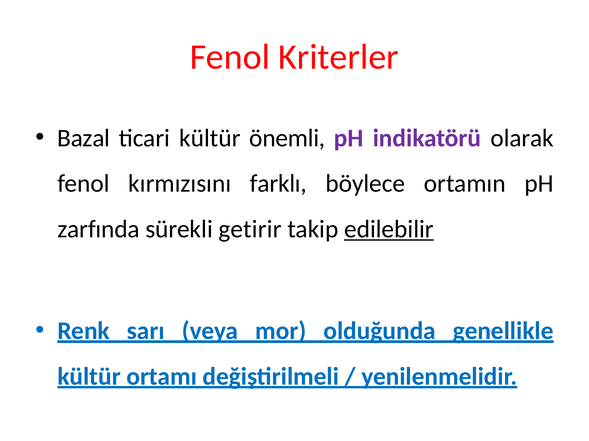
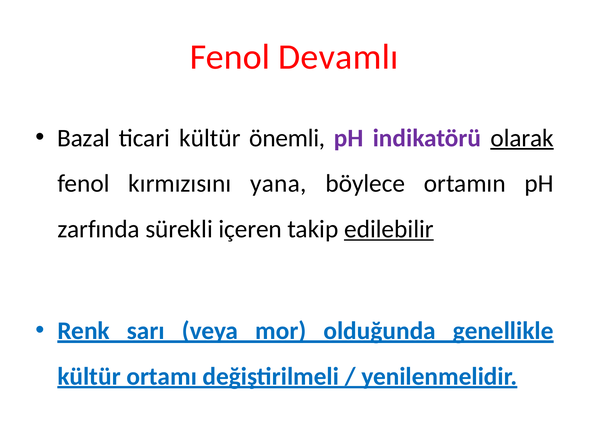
Kriterler: Kriterler -> Devamlı
olarak underline: none -> present
farklı: farklı -> yana
getirir: getirir -> içeren
